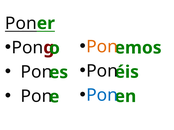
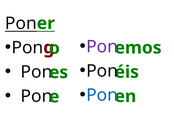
Pon at (102, 47) colour: orange -> purple
